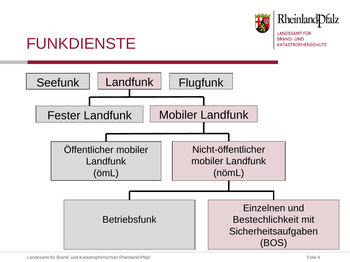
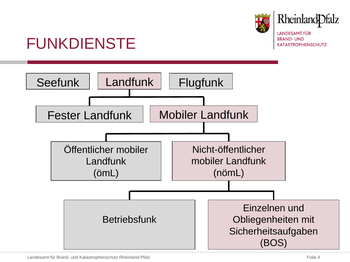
Bestechlichkeit: Bestechlichkeit -> Obliegenheiten
